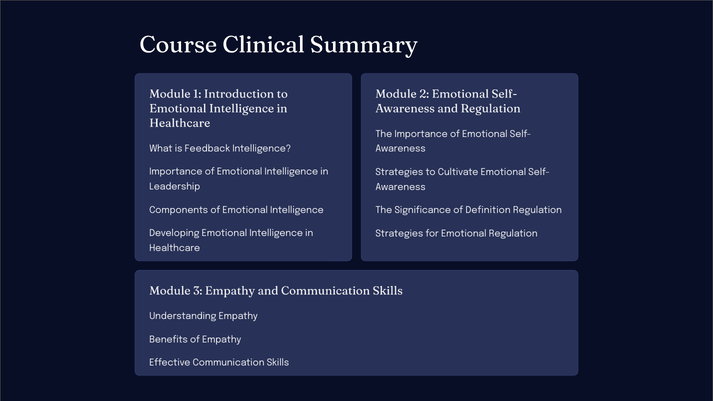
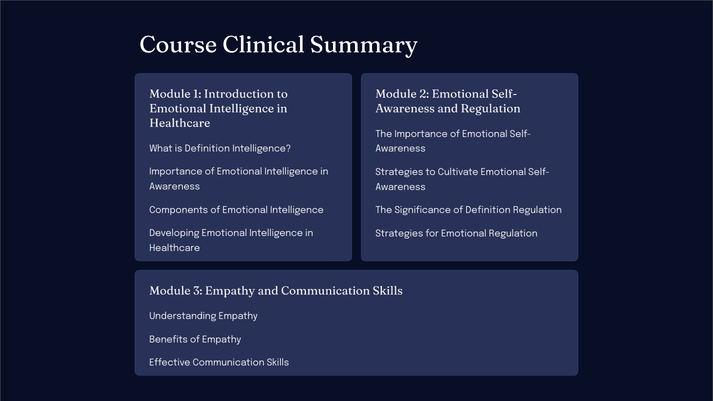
is Feedback: Feedback -> Definition
Leadership at (175, 187): Leadership -> Awareness
